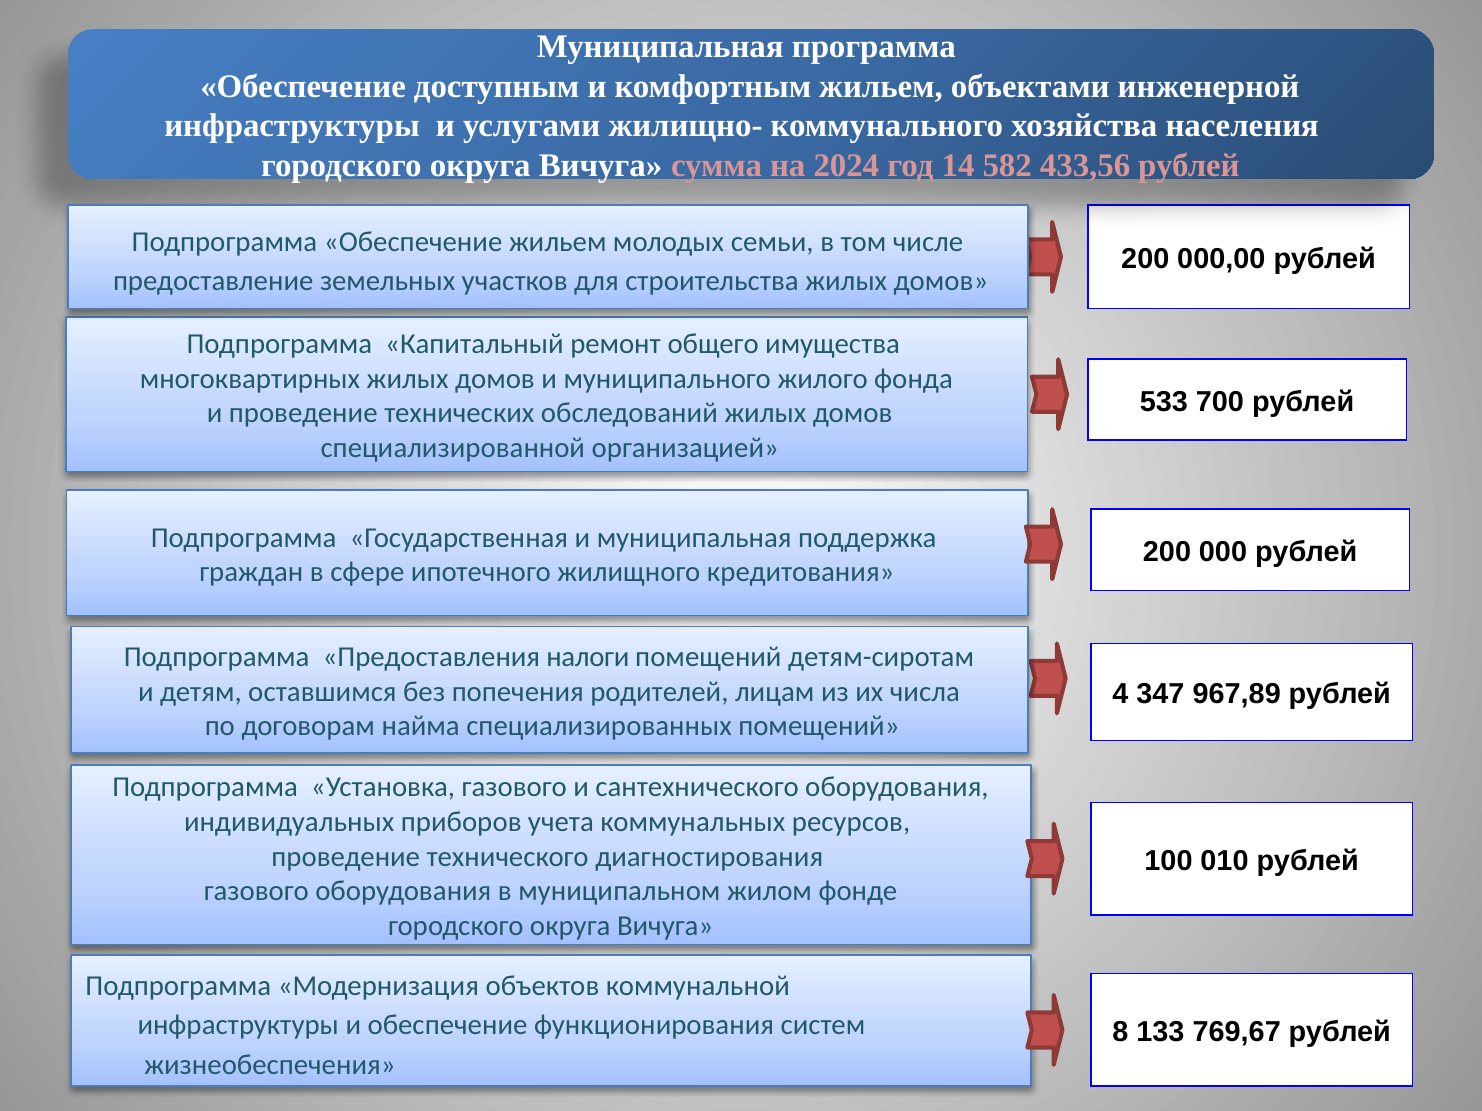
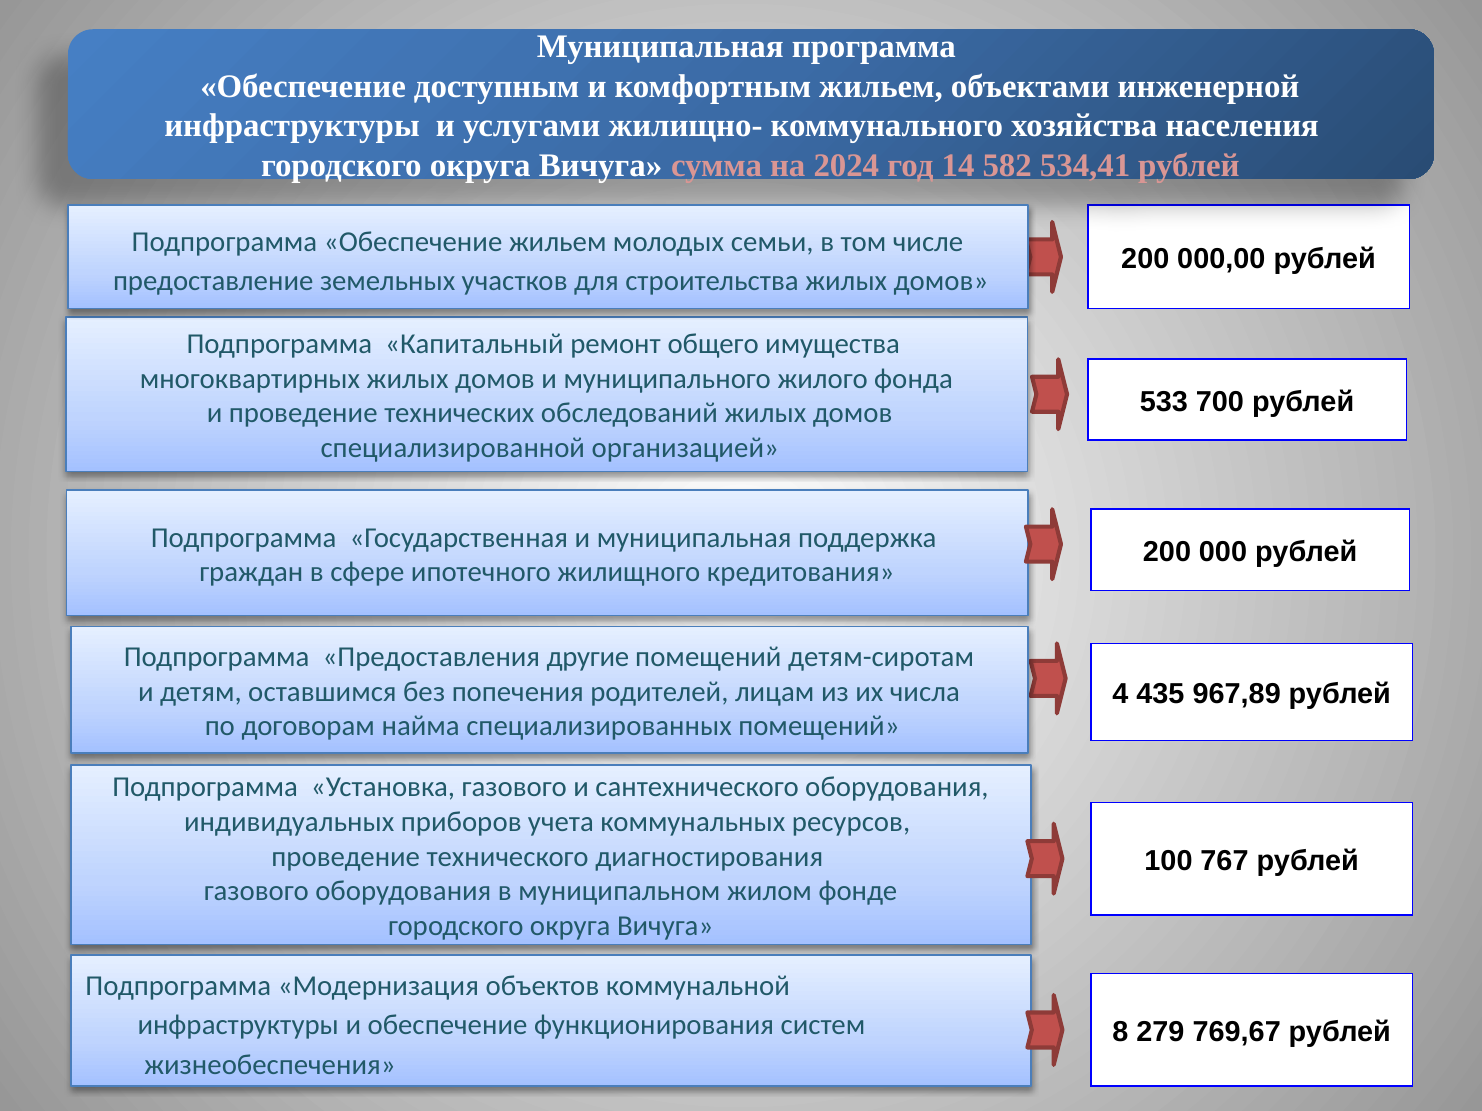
433,56: 433,56 -> 534,41
налоги: налоги -> другие
347: 347 -> 435
010: 010 -> 767
133: 133 -> 279
